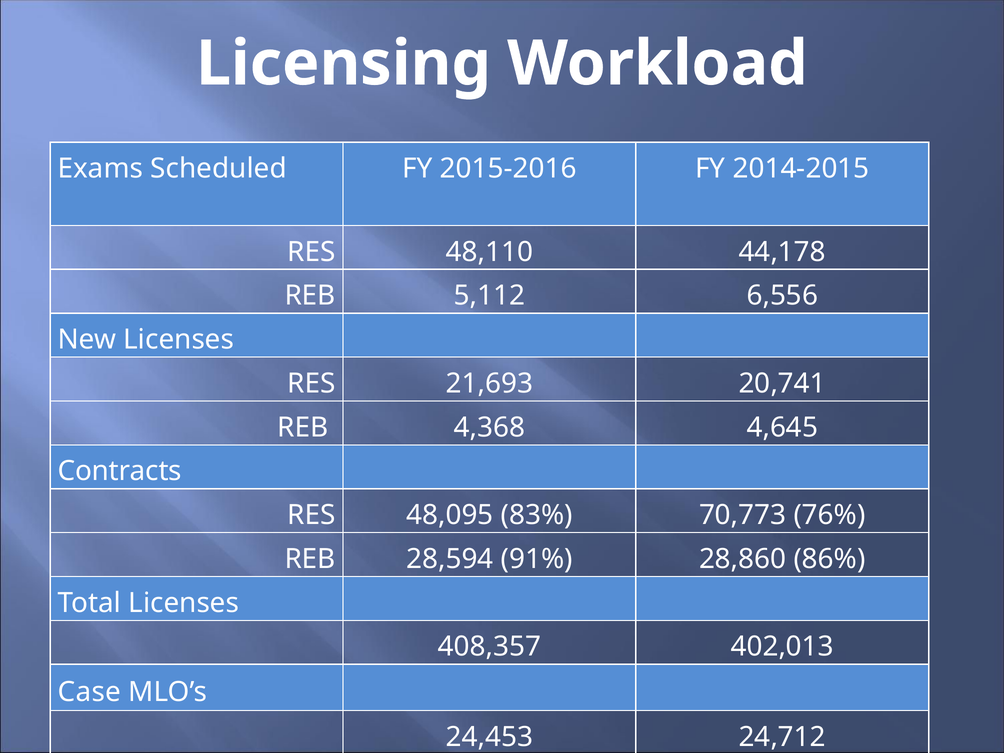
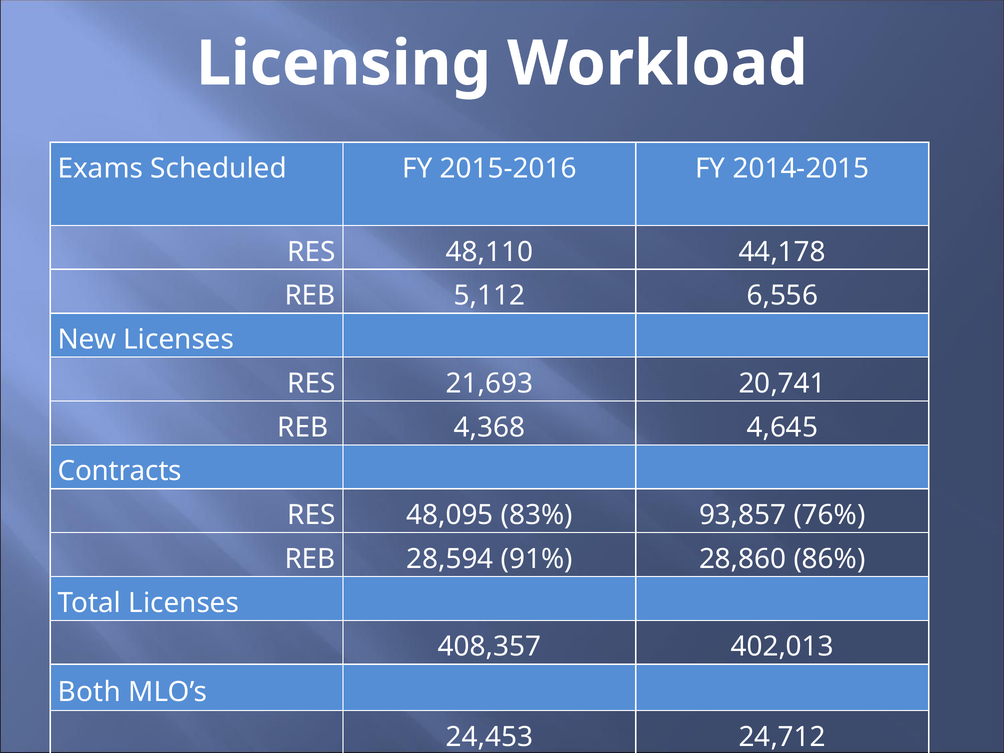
70,773: 70,773 -> 93,857
Case: Case -> Both
